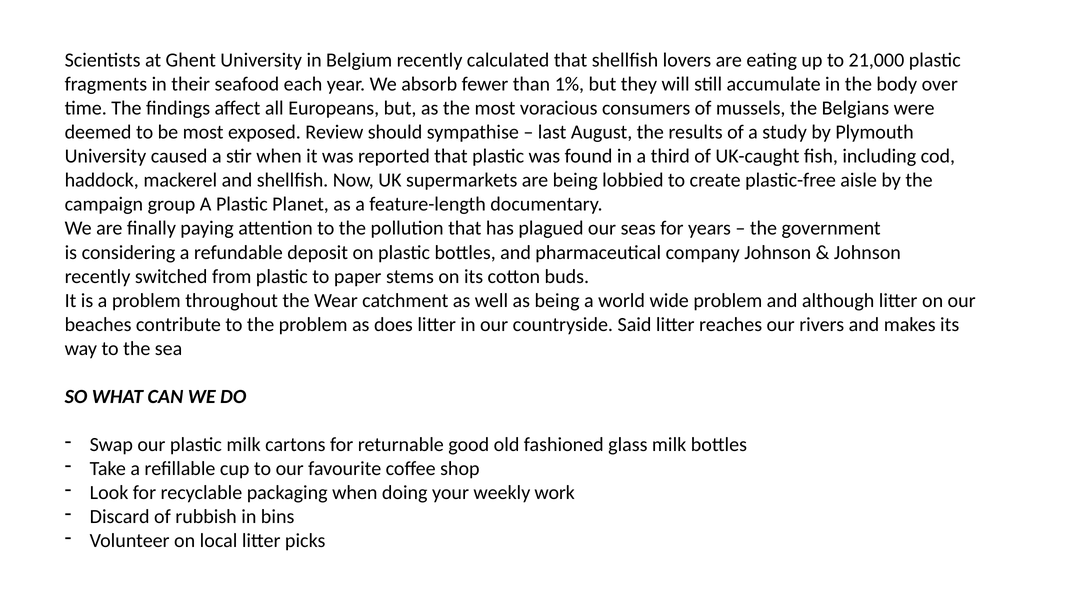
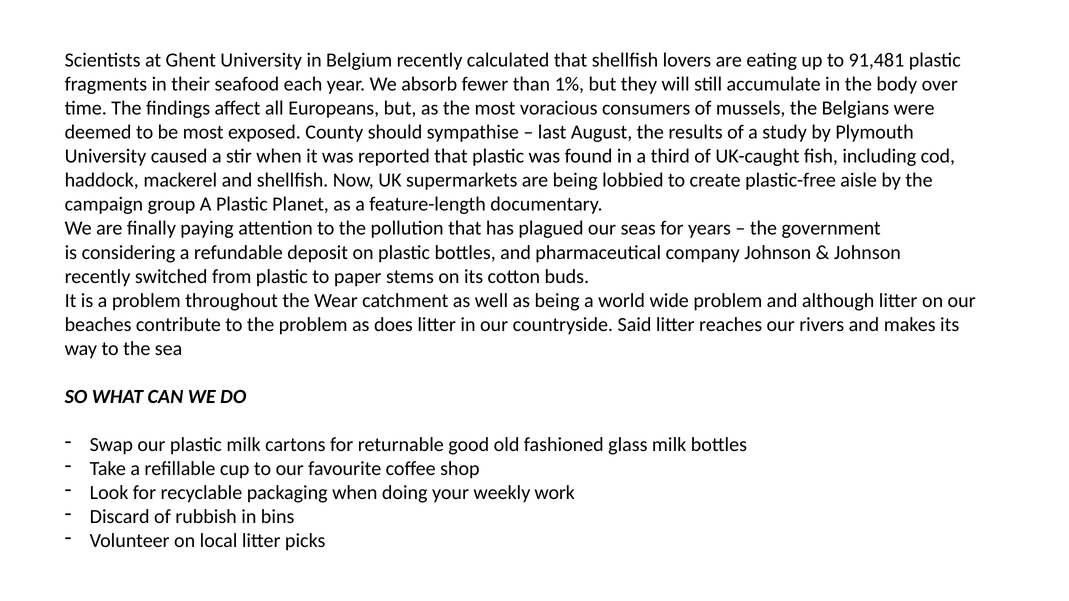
21,000: 21,000 -> 91,481
Review: Review -> County
